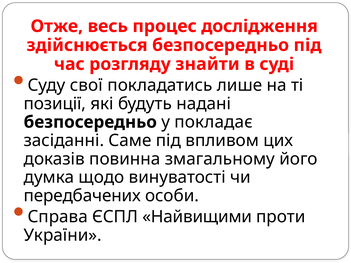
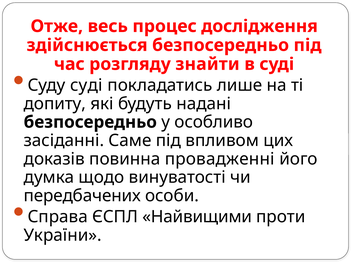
Суду свої: свої -> суді
позиції: позиції -> допиту
покладає: покладає -> особливо
змагальному: змагальному -> провадженні
